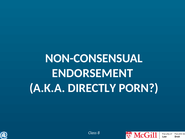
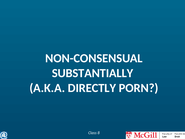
ENDORSEMENT: ENDORSEMENT -> SUBSTANTIALLY
